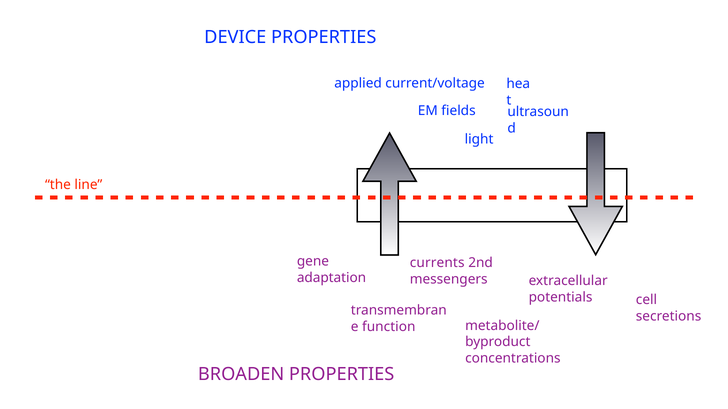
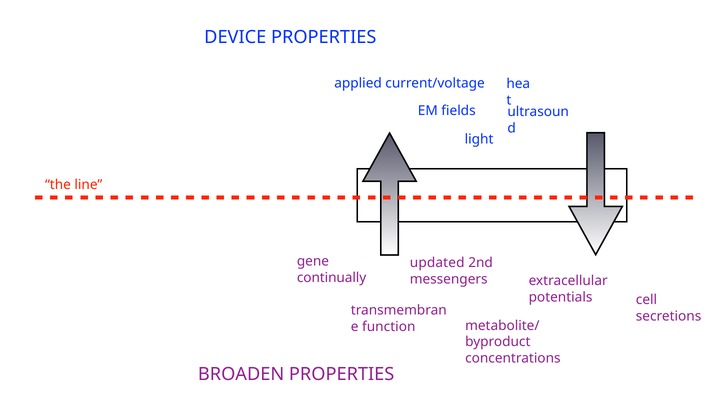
currents: currents -> updated
adaptation: adaptation -> continually
